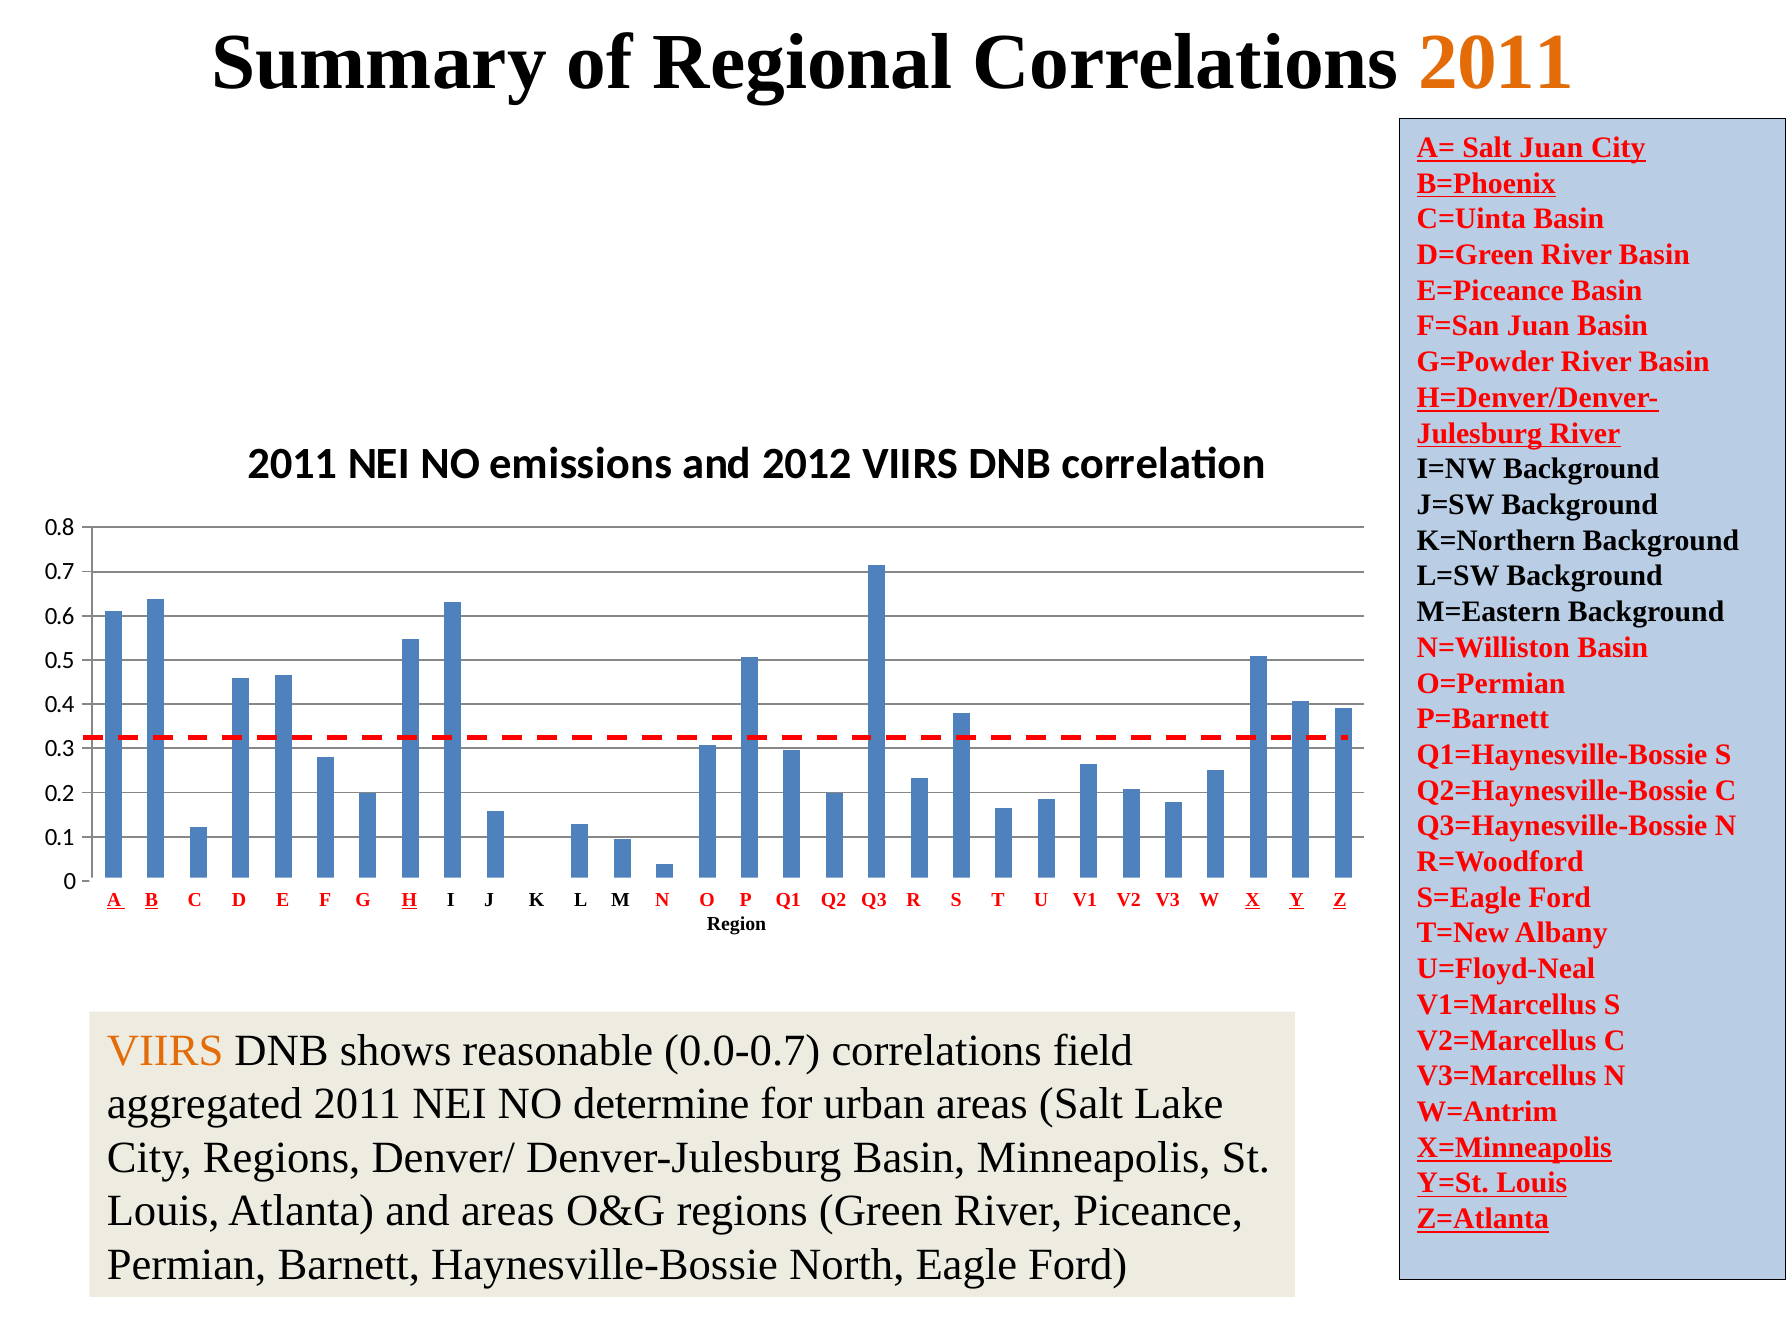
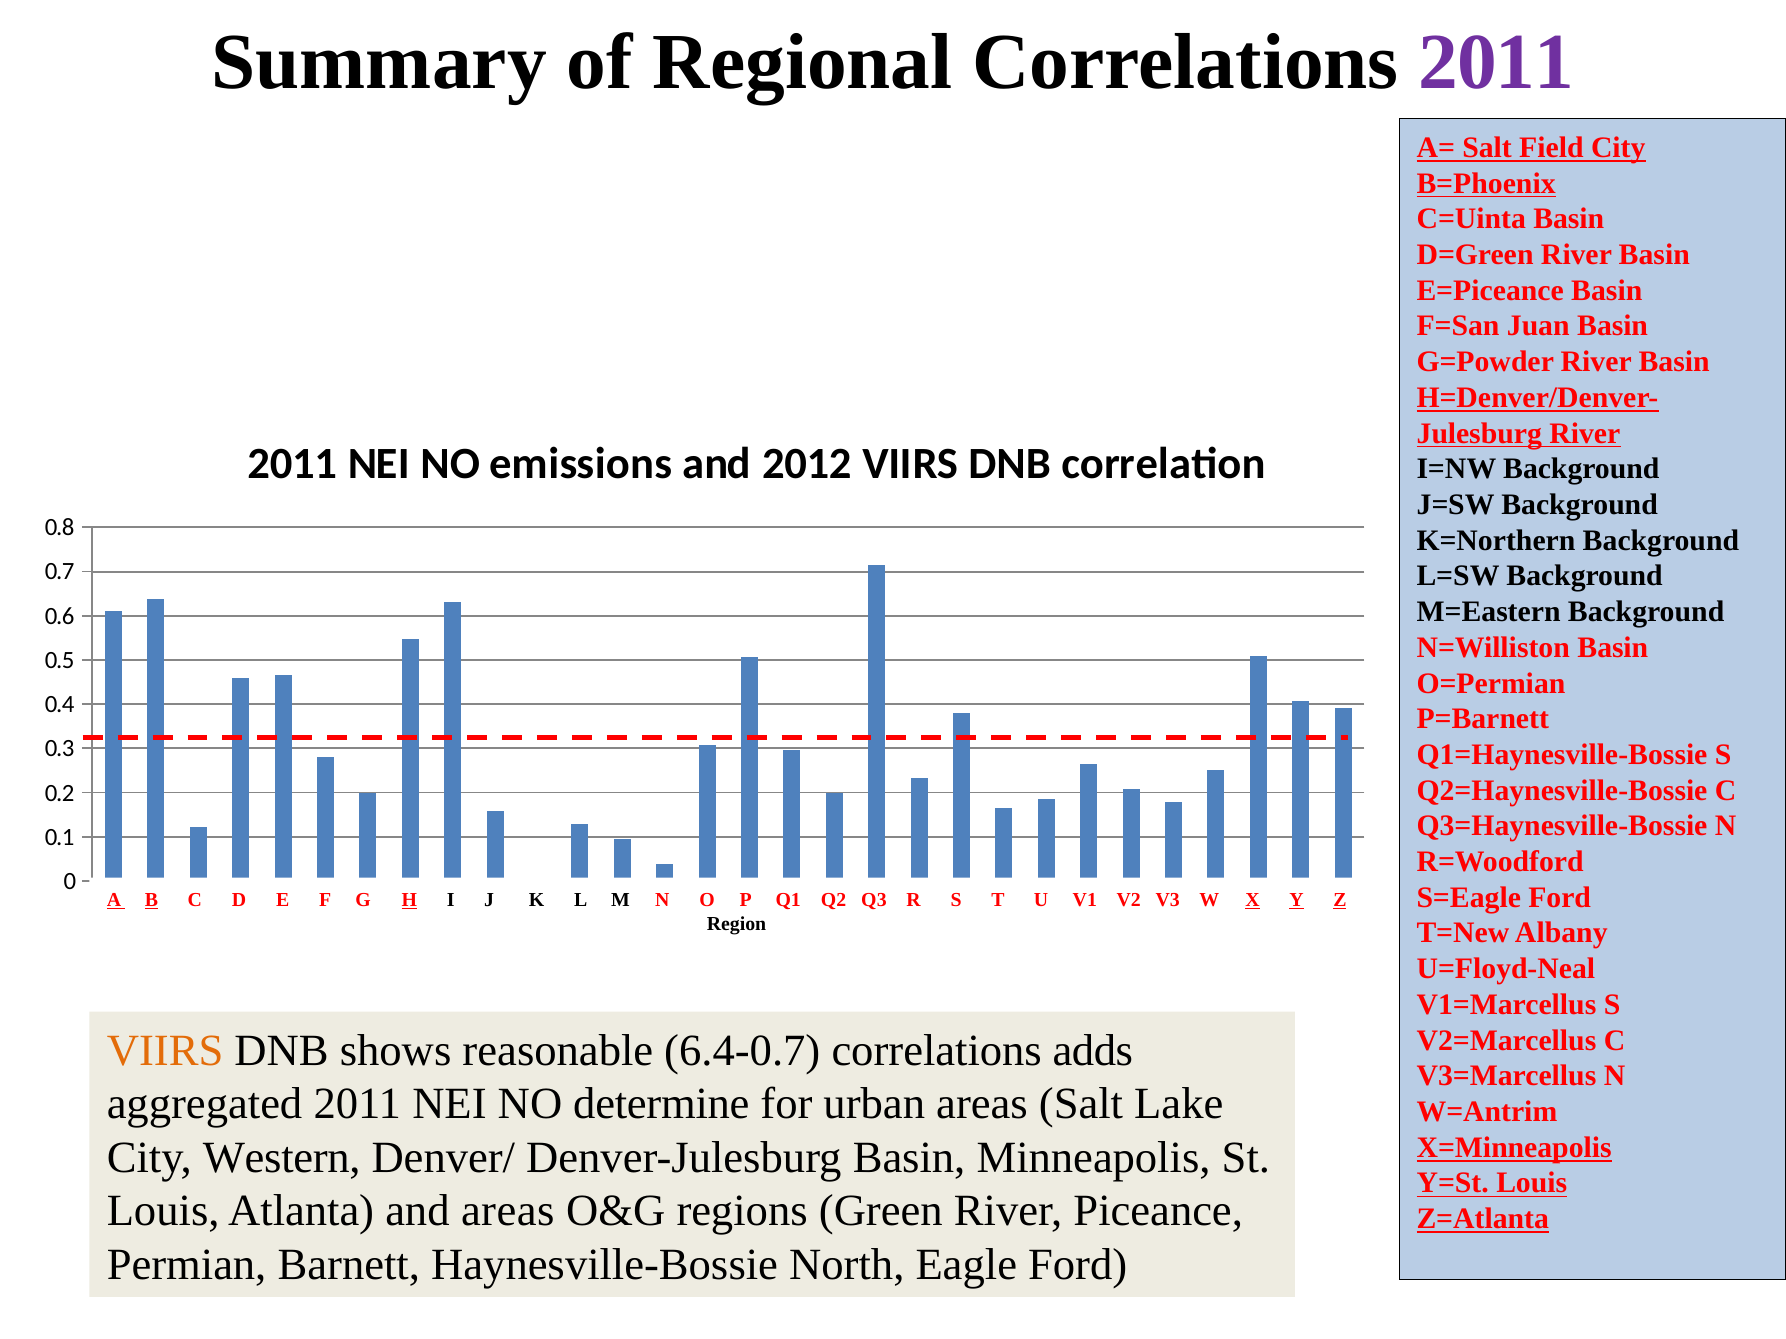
2011 at (1496, 62) colour: orange -> purple
Salt Juan: Juan -> Field
0.0-0.7: 0.0-0.7 -> 6.4-0.7
field: field -> adds
City Regions: Regions -> Western
